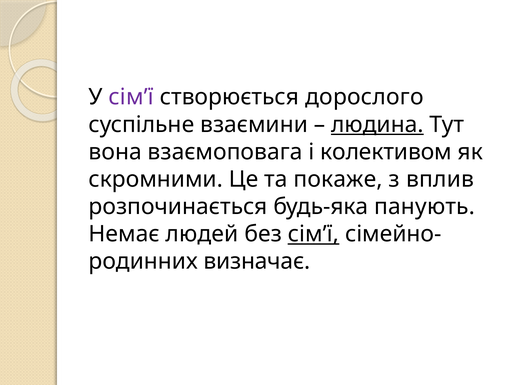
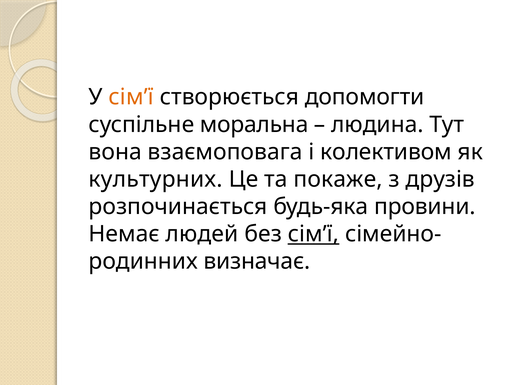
сім’ї at (131, 97) colour: purple -> orange
дорослого: дорослого -> допомогти
взаємини: взаємини -> моральна
людина underline: present -> none
скромними: скромними -> культурних
вплив: вплив -> друзів
панують: панують -> провини
